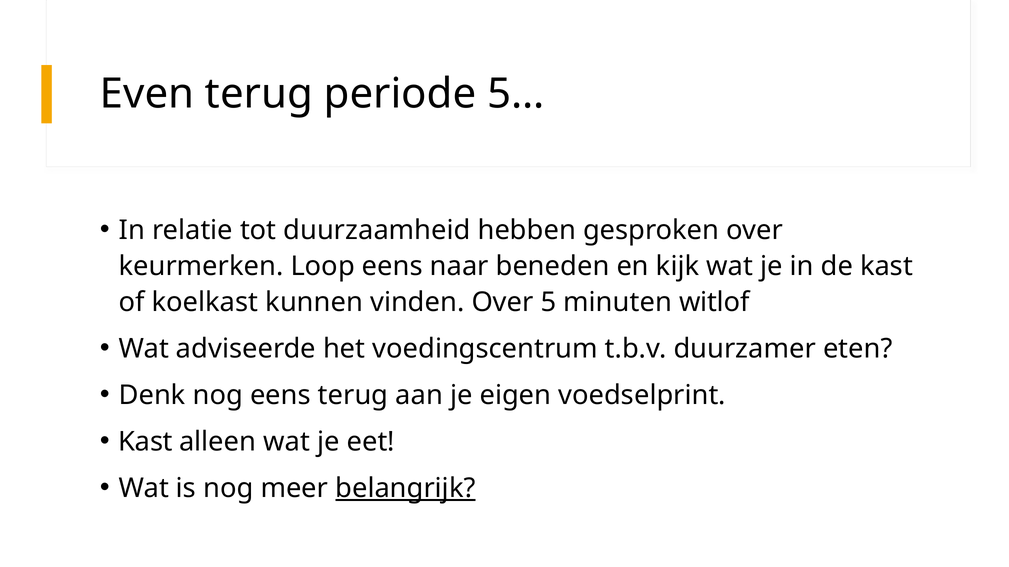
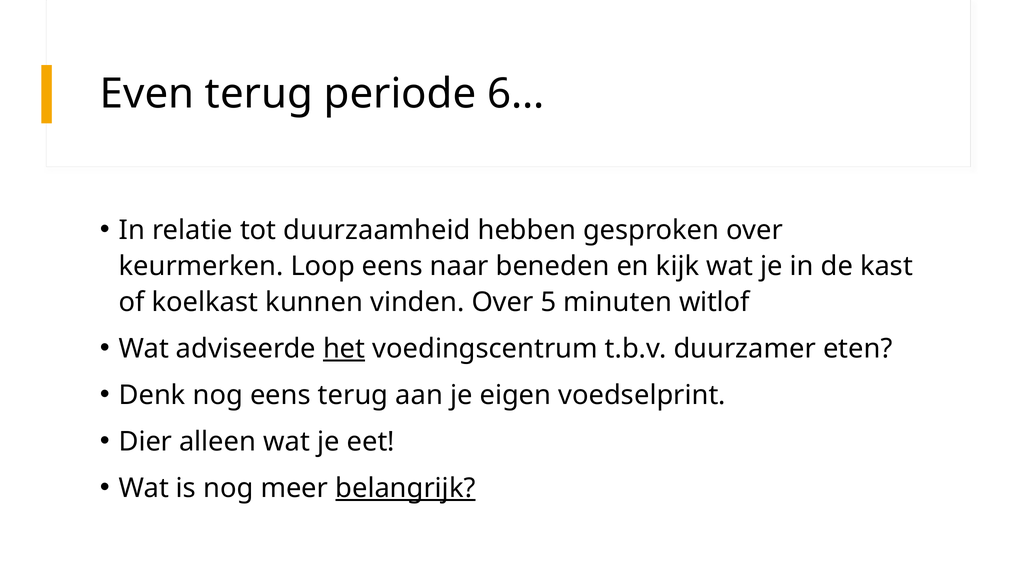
5…: 5… -> 6…
het underline: none -> present
Kast at (145, 442): Kast -> Dier
